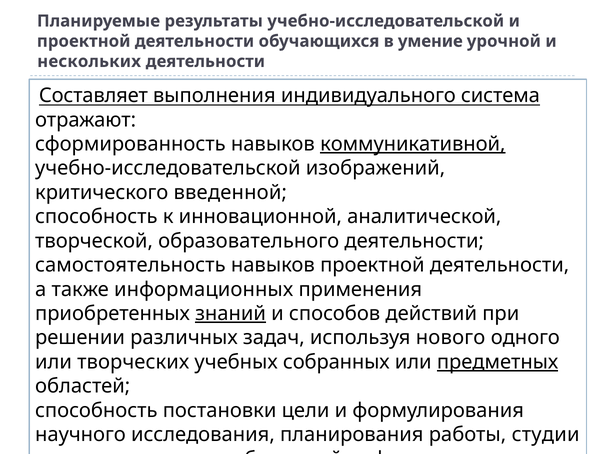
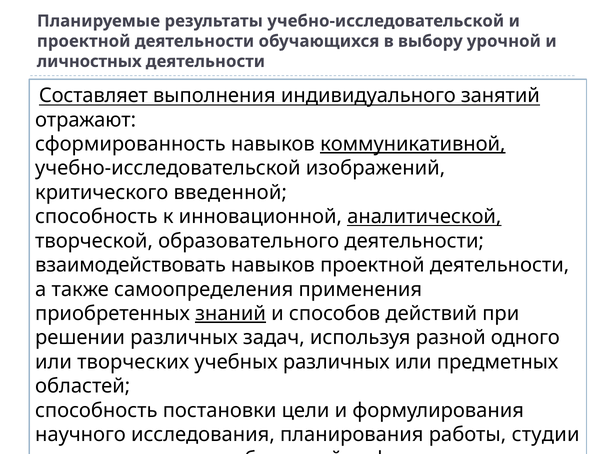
умение: умение -> выбору
нескольких: нескольких -> личностных
система: система -> занятий
аналитической underline: none -> present
самостоятельность: самостоятельность -> взаимодействовать
информационных: информационных -> самоопределения
нового: нового -> разной
учебных собранных: собранных -> различных
предметных underline: present -> none
